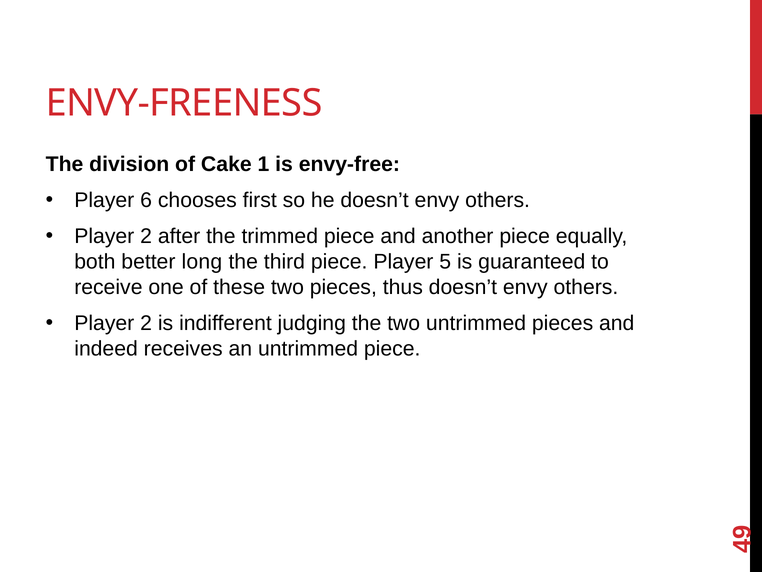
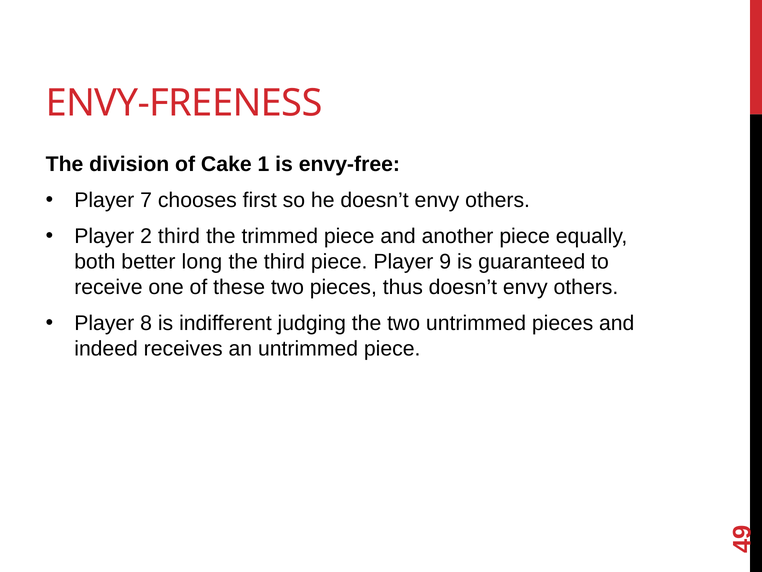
6: 6 -> 7
2 after: after -> third
Player 5: 5 -> 9
2 at (146, 323): 2 -> 8
